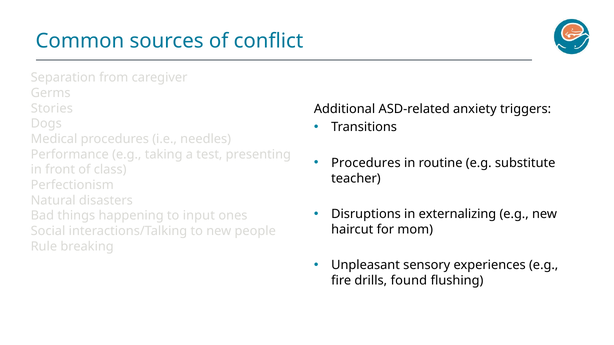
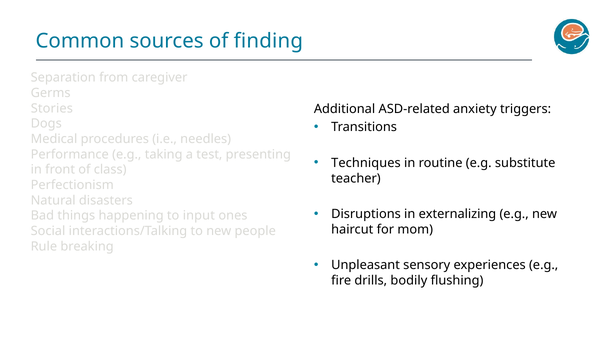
conflict: conflict -> finding
Procedures at (366, 163): Procedures -> Techniques
found: found -> bodily
